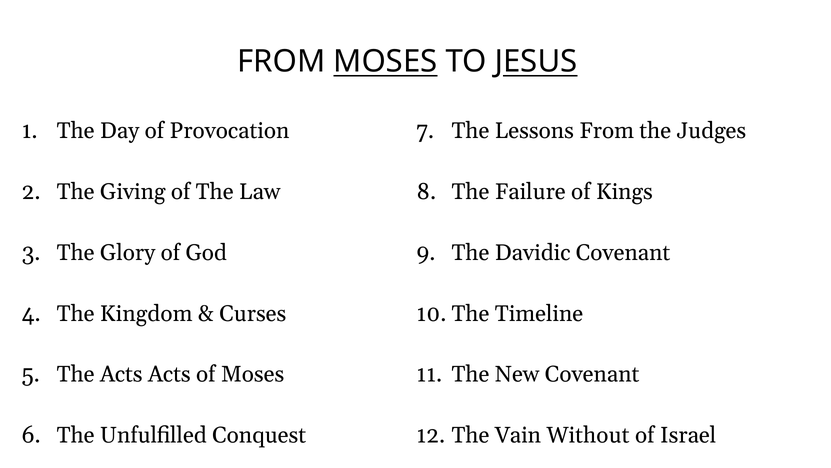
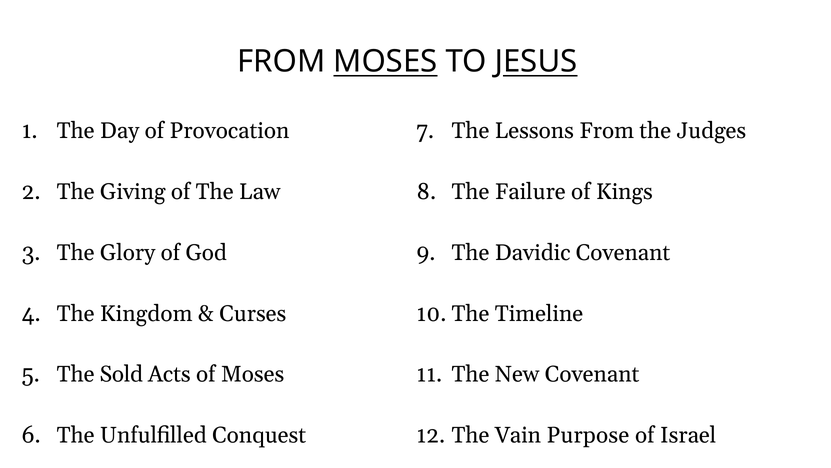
The Acts: Acts -> Sold
Without: Without -> Purpose
